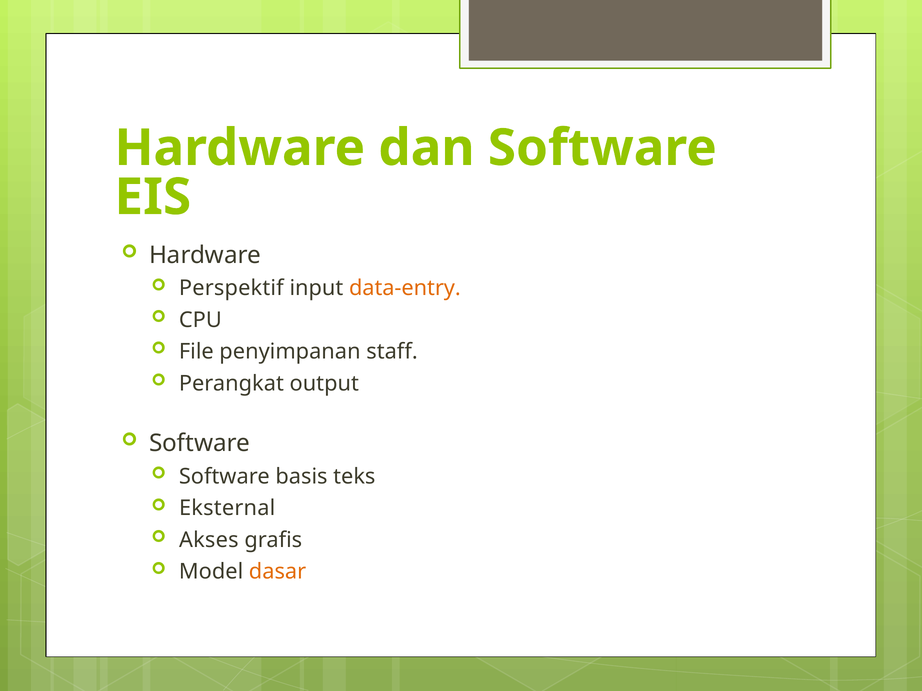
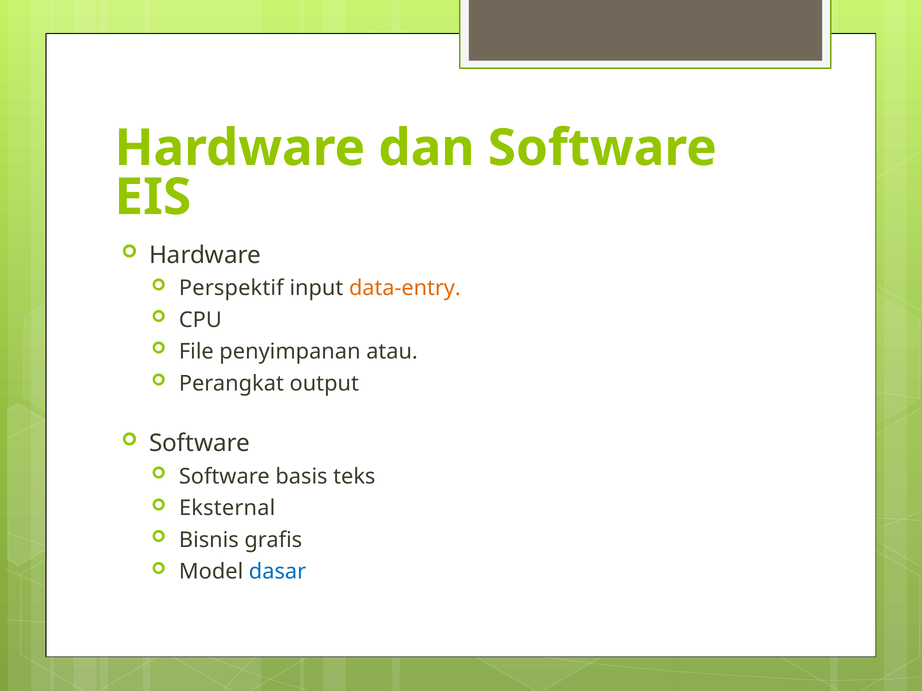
staff: staff -> atau
Akses: Akses -> Bisnis
dasar colour: orange -> blue
